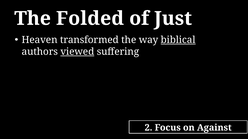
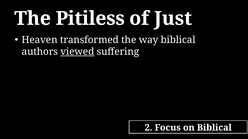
Folded: Folded -> Pitiless
biblical at (178, 40) underline: present -> none
on Against: Against -> Biblical
